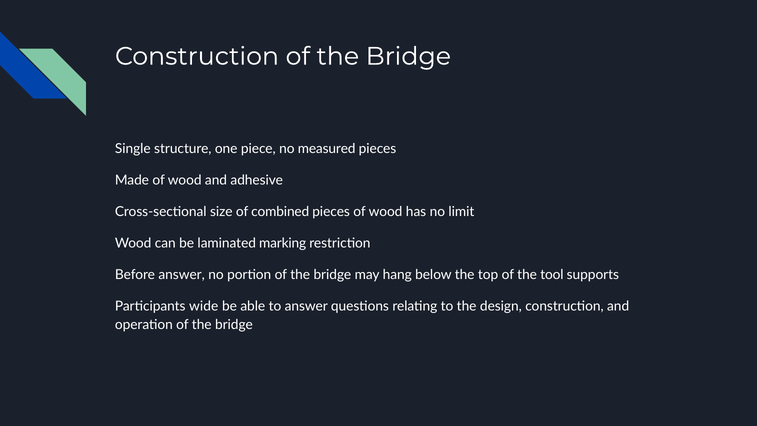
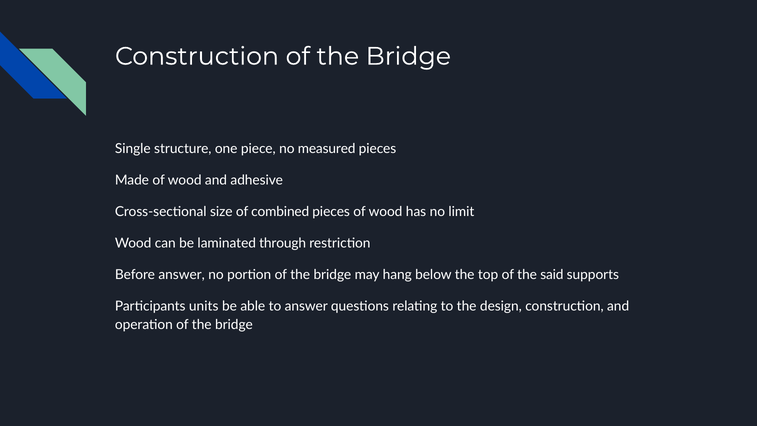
marking: marking -> through
tool: tool -> said
wide: wide -> units
